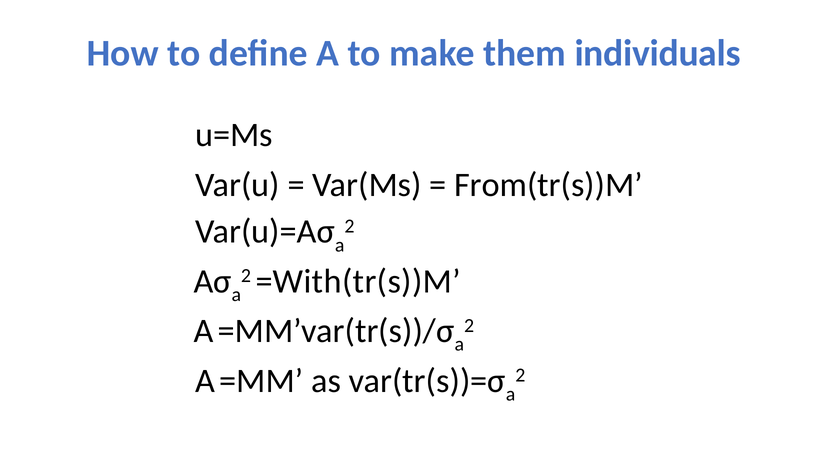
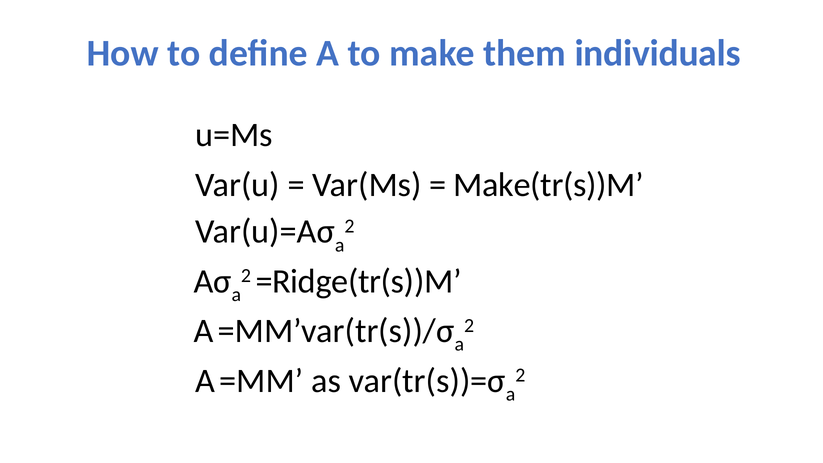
From(tr(s))M: From(tr(s))M -> Make(tr(s))M
=With(tr(s))M: =With(tr(s))M -> =Ridge(tr(s))M
